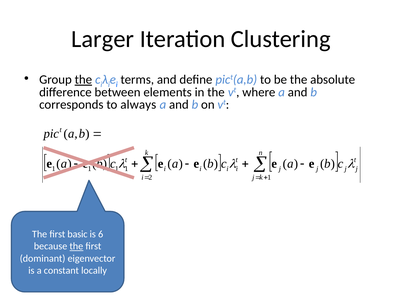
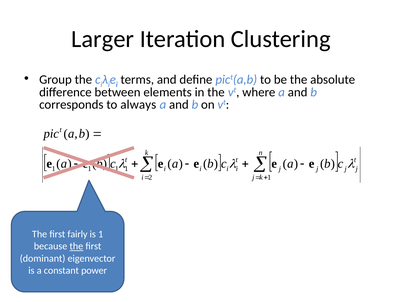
the at (83, 79) underline: present -> none
basic: basic -> fairly
is 6: 6 -> 1
locally: locally -> power
